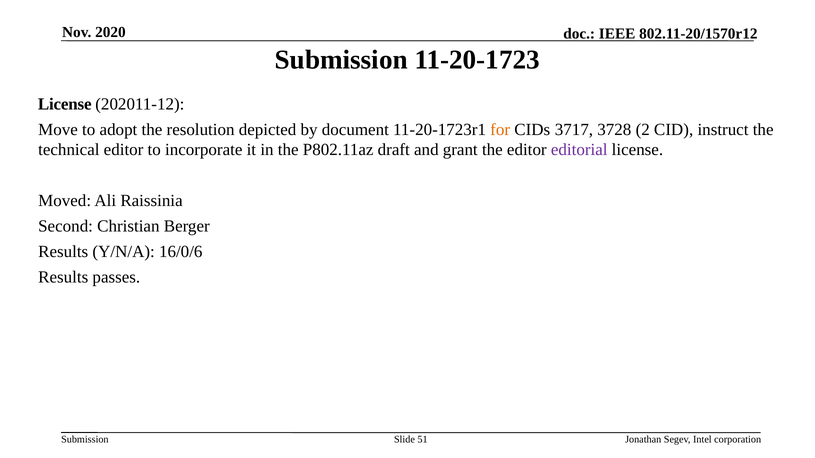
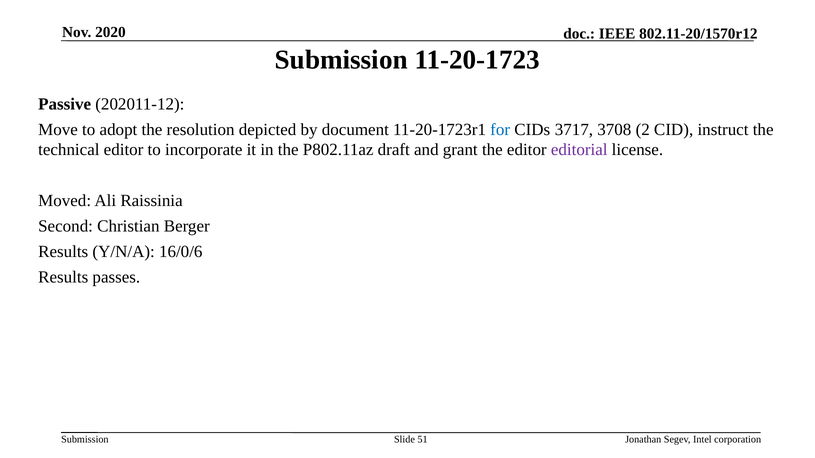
License at (65, 104): License -> Passive
for colour: orange -> blue
3728: 3728 -> 3708
